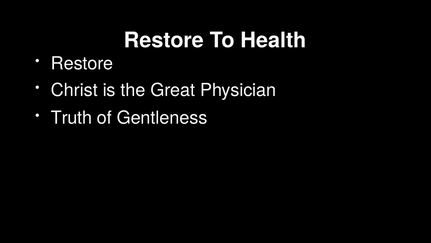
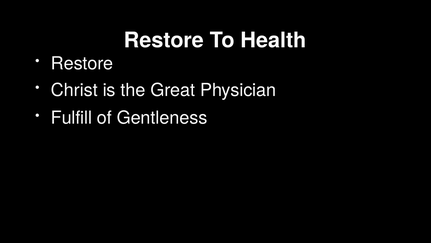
Truth: Truth -> Fulfill
